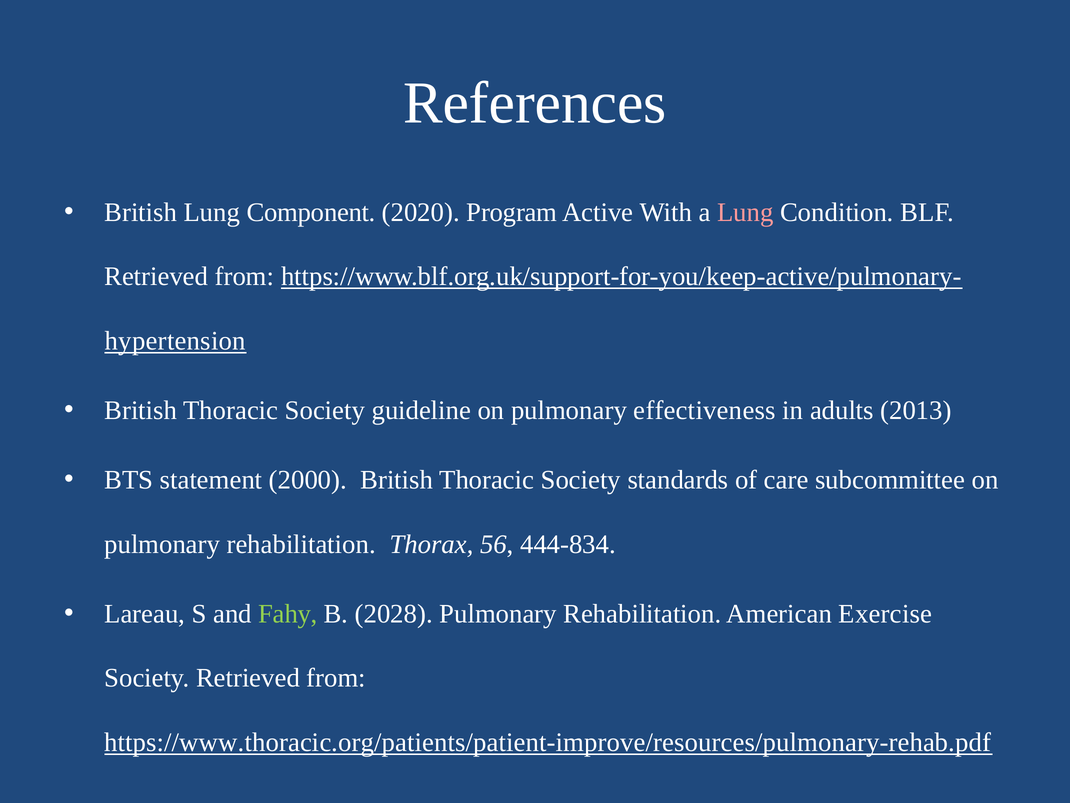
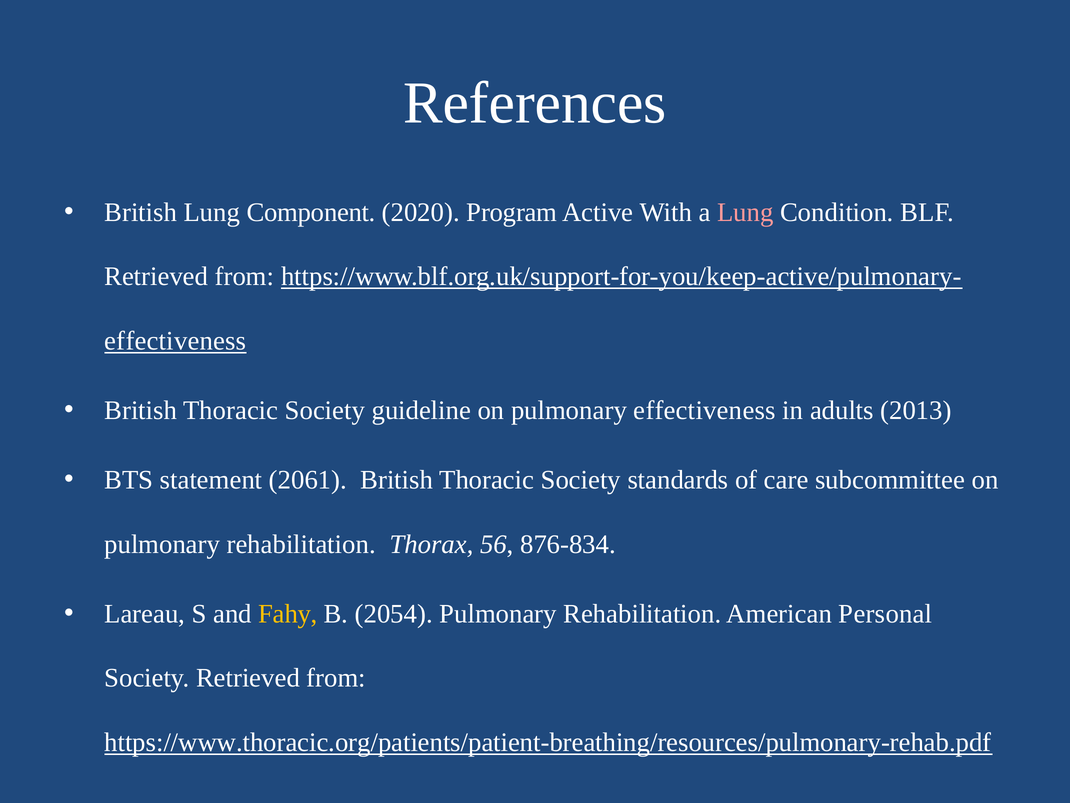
hypertension at (175, 341): hypertension -> effectiveness
2000: 2000 -> 2061
444-834: 444-834 -> 876-834
Fahy colour: light green -> yellow
2028: 2028 -> 2054
Exercise: Exercise -> Personal
https://www.thoracic.org/patients/patient-improve/resources/pulmonary-rehab.pdf: https://www.thoracic.org/patients/patient-improve/resources/pulmonary-rehab.pdf -> https://www.thoracic.org/patients/patient-breathing/resources/pulmonary-rehab.pdf
